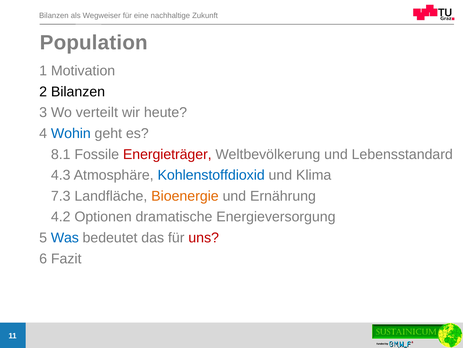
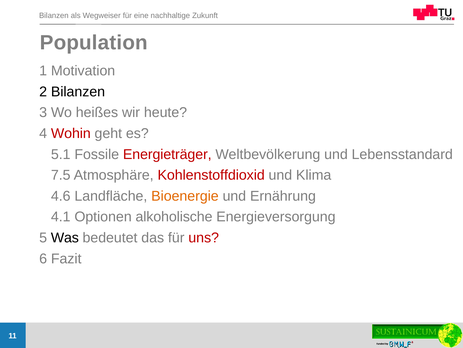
verteilt: verteilt -> heißes
Wohin colour: blue -> red
8.1: 8.1 -> 5.1
4.3: 4.3 -> 7.5
Kohlenstoffdioxid colour: blue -> red
7.3: 7.3 -> 4.6
4.2: 4.2 -> 4.1
dramatische: dramatische -> alkoholische
Was colour: blue -> black
